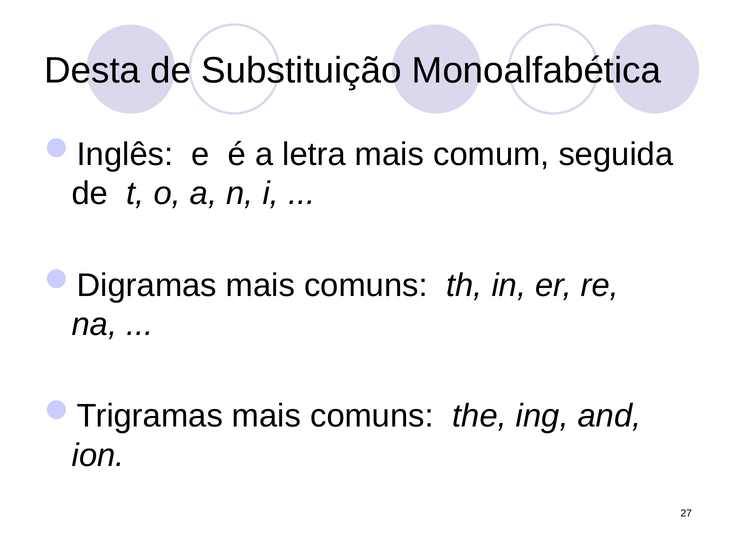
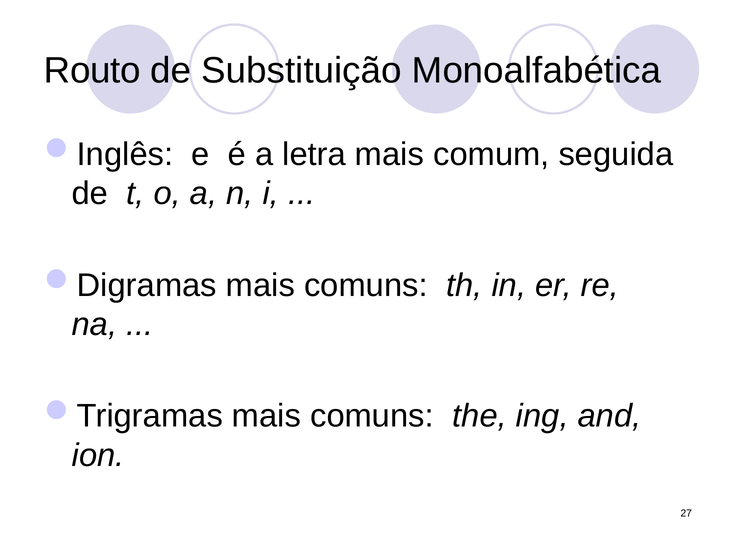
Desta: Desta -> Routo
